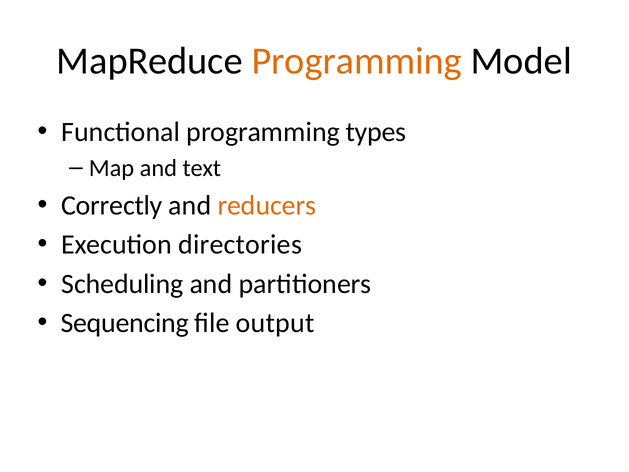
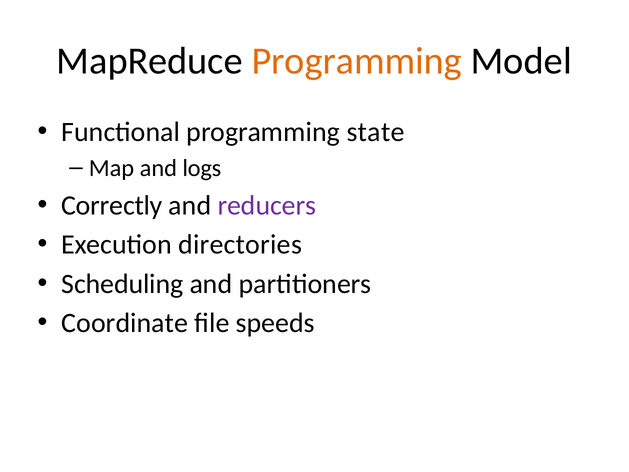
types: types -> state
text: text -> logs
reducers colour: orange -> purple
Sequencing: Sequencing -> Coordinate
output: output -> speeds
